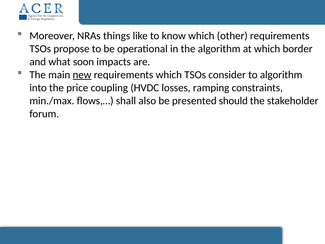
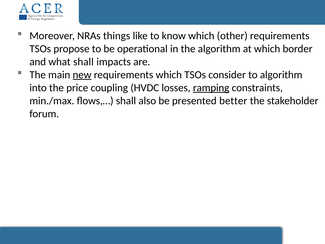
what soon: soon -> shall
ramping underline: none -> present
should: should -> better
